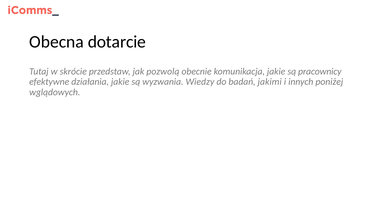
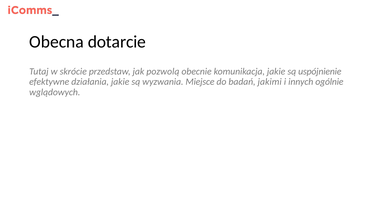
pracownicy: pracownicy -> uspójnienie
Wiedzy: Wiedzy -> Miejsce
poniżej: poniżej -> ogólnie
